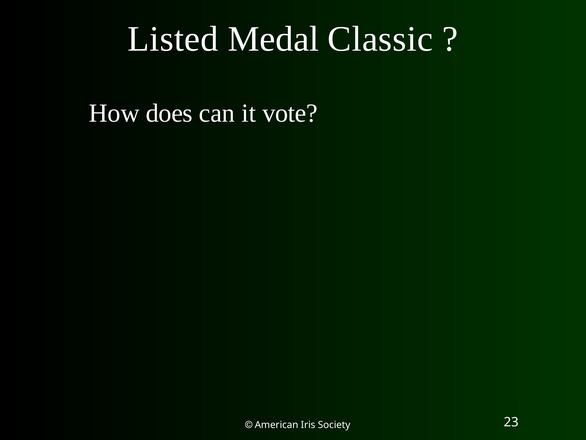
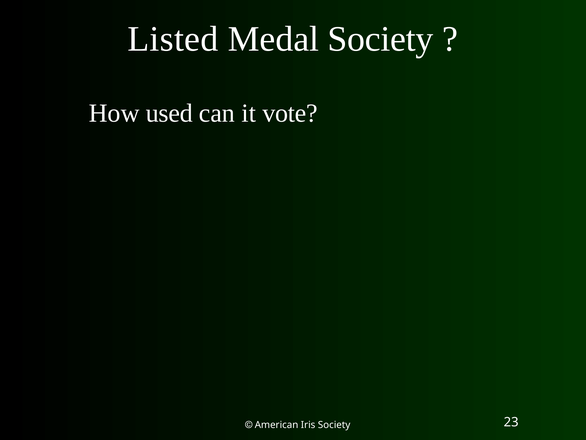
Medal Classic: Classic -> Society
does: does -> used
